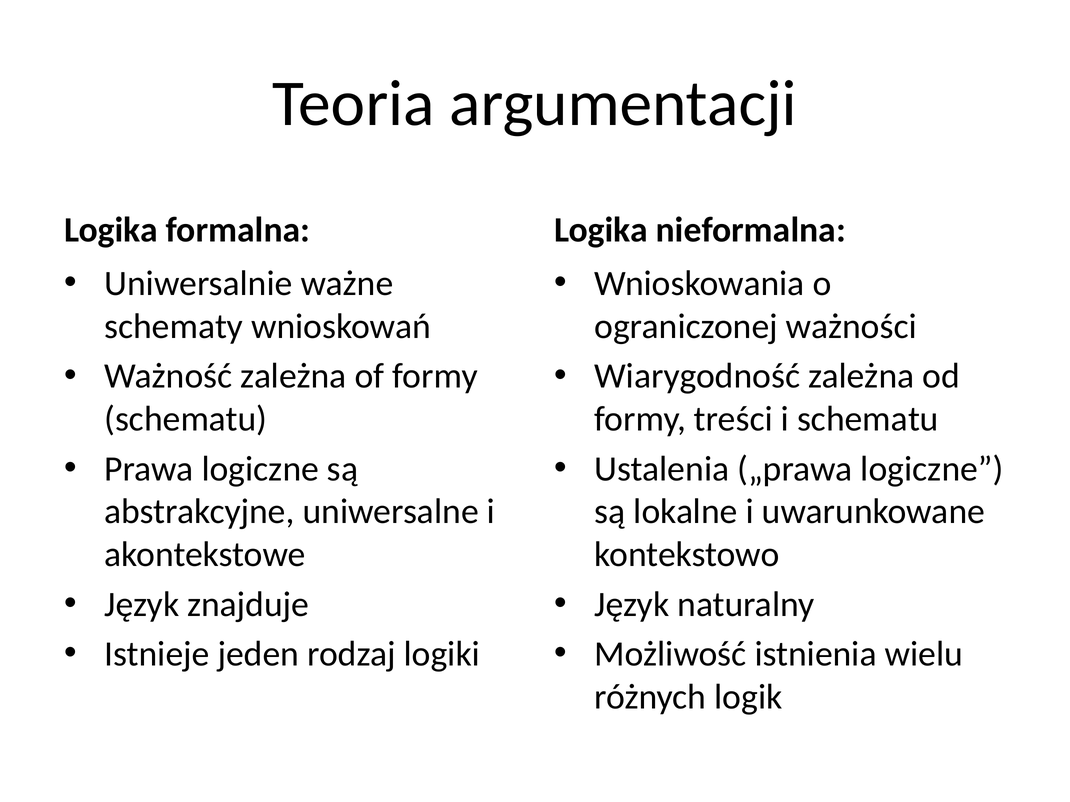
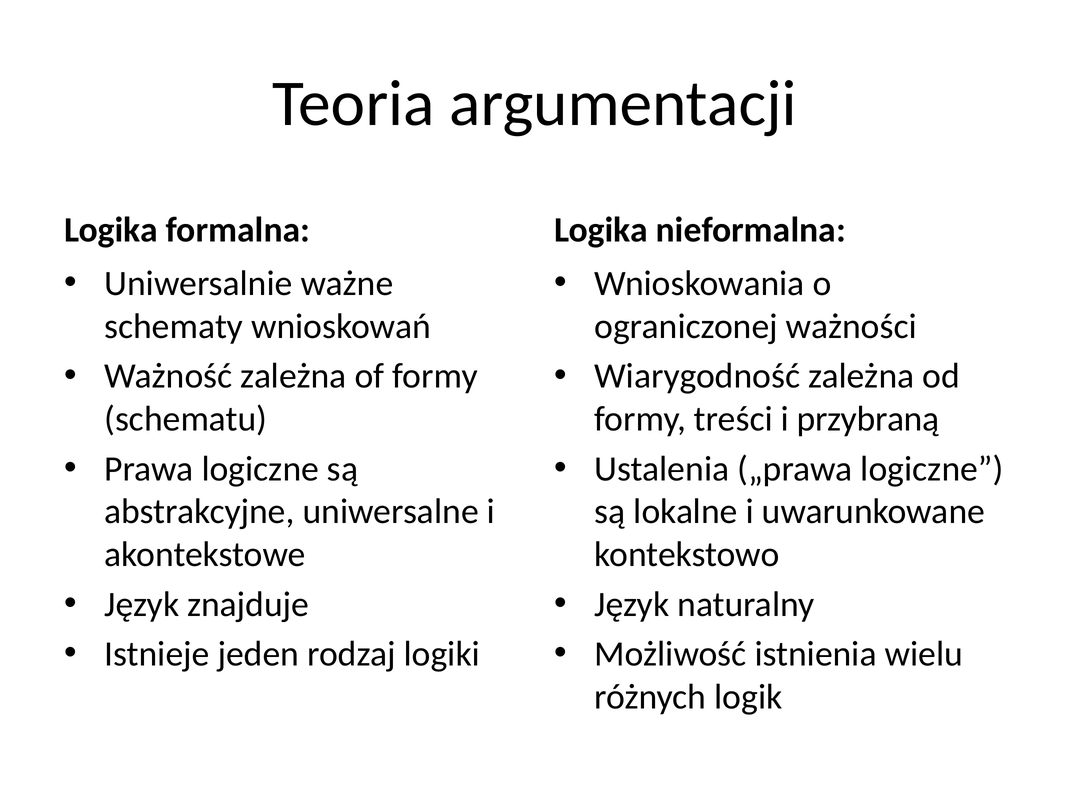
i schematu: schematu -> przybraną
